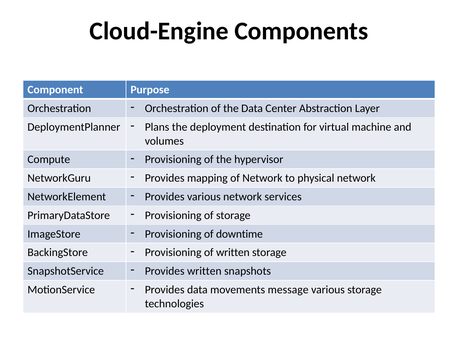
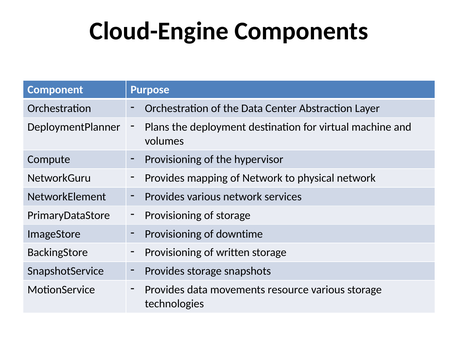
Provides written: written -> storage
message: message -> resource
